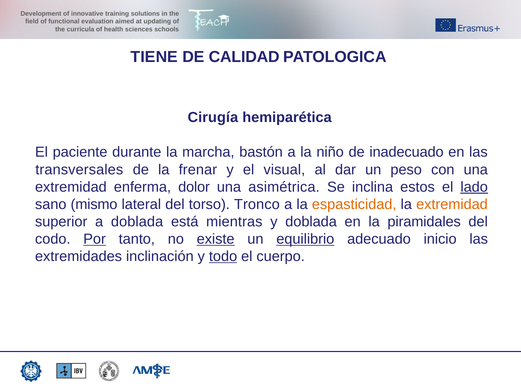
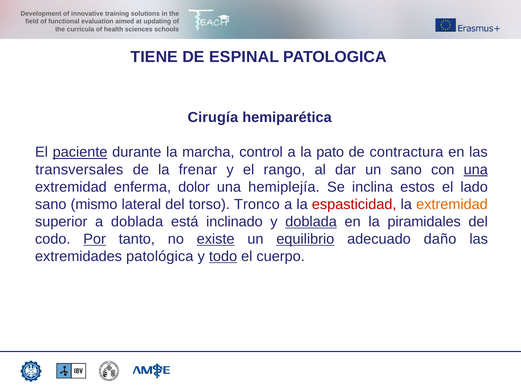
CALIDAD: CALIDAD -> ESPINAL
paciente underline: none -> present
bastón: bastón -> control
niño: niño -> pato
inadecuado: inadecuado -> contractura
visual: visual -> rango
un peso: peso -> sano
una at (476, 169) underline: none -> present
asimétrica: asimétrica -> hemiplejía
lado underline: present -> none
espasticidad colour: orange -> red
mientras: mientras -> inclinado
doblada at (311, 222) underline: none -> present
inicio: inicio -> daño
inclinación: inclinación -> patológica
